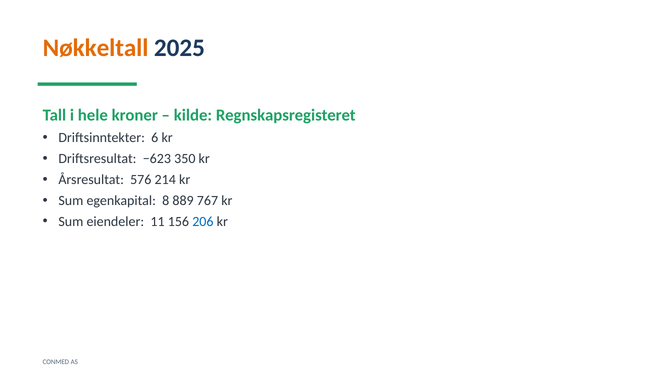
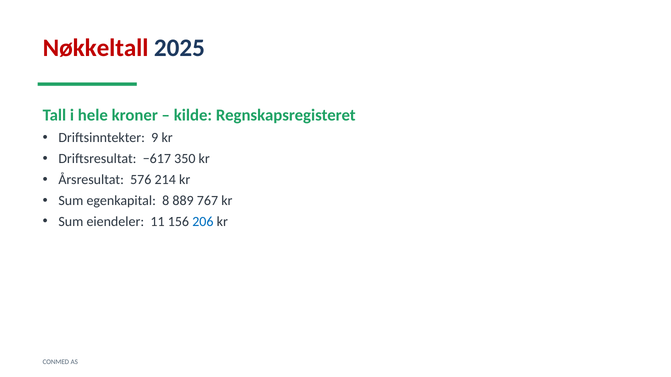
Nøkkeltall colour: orange -> red
6: 6 -> 9
−623: −623 -> −617
